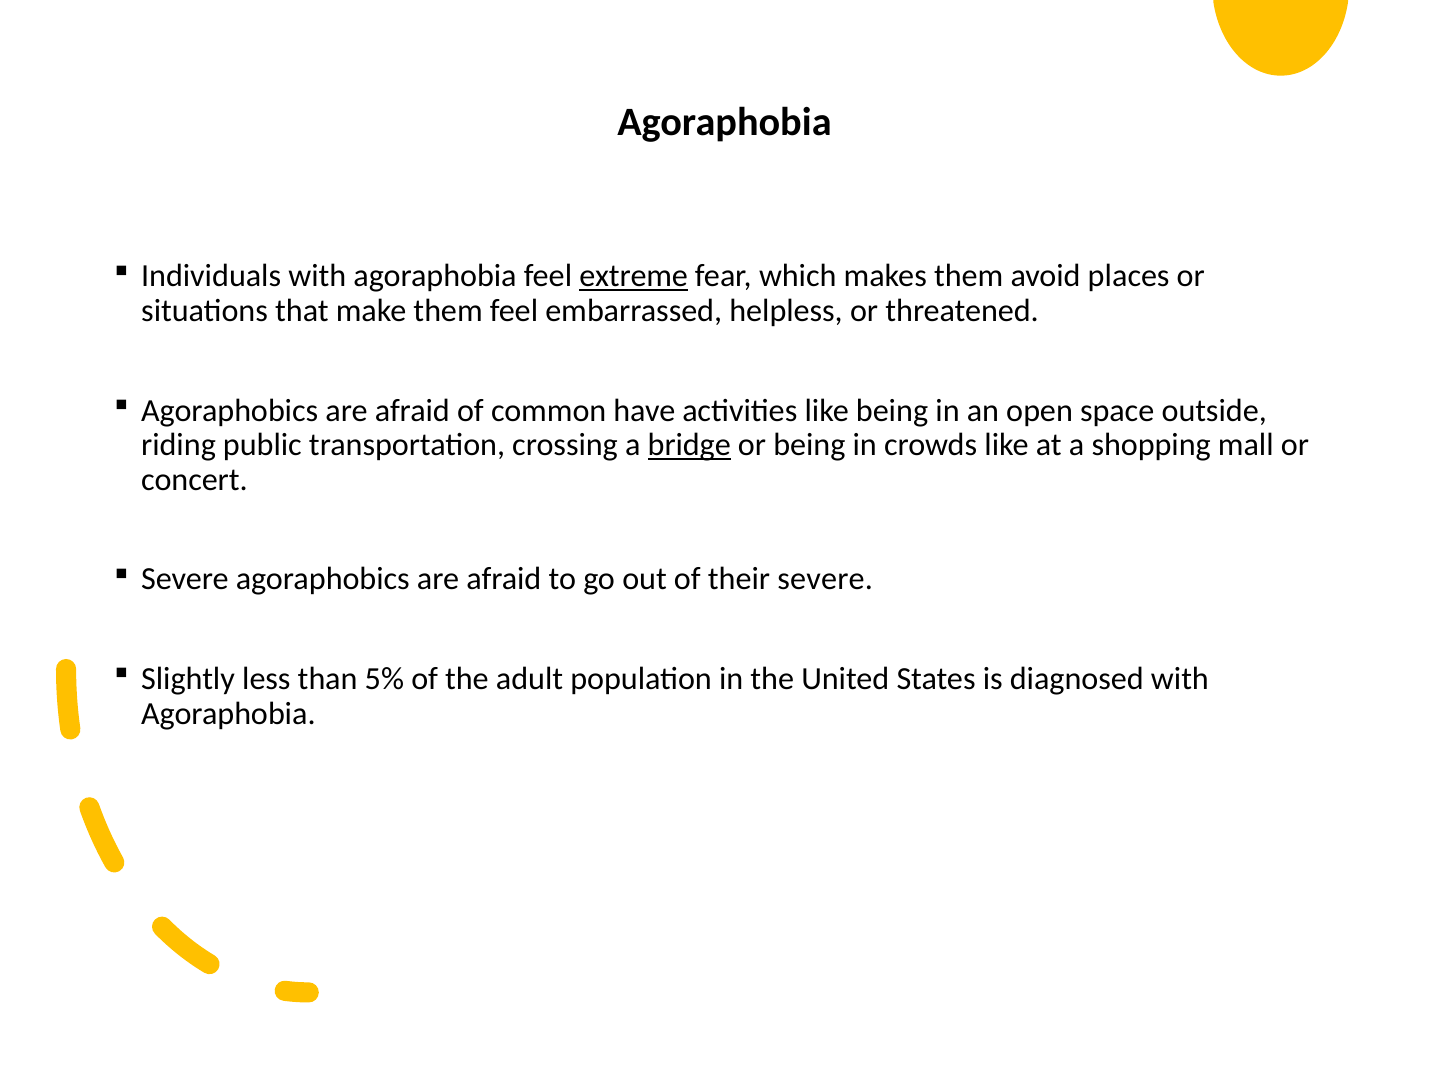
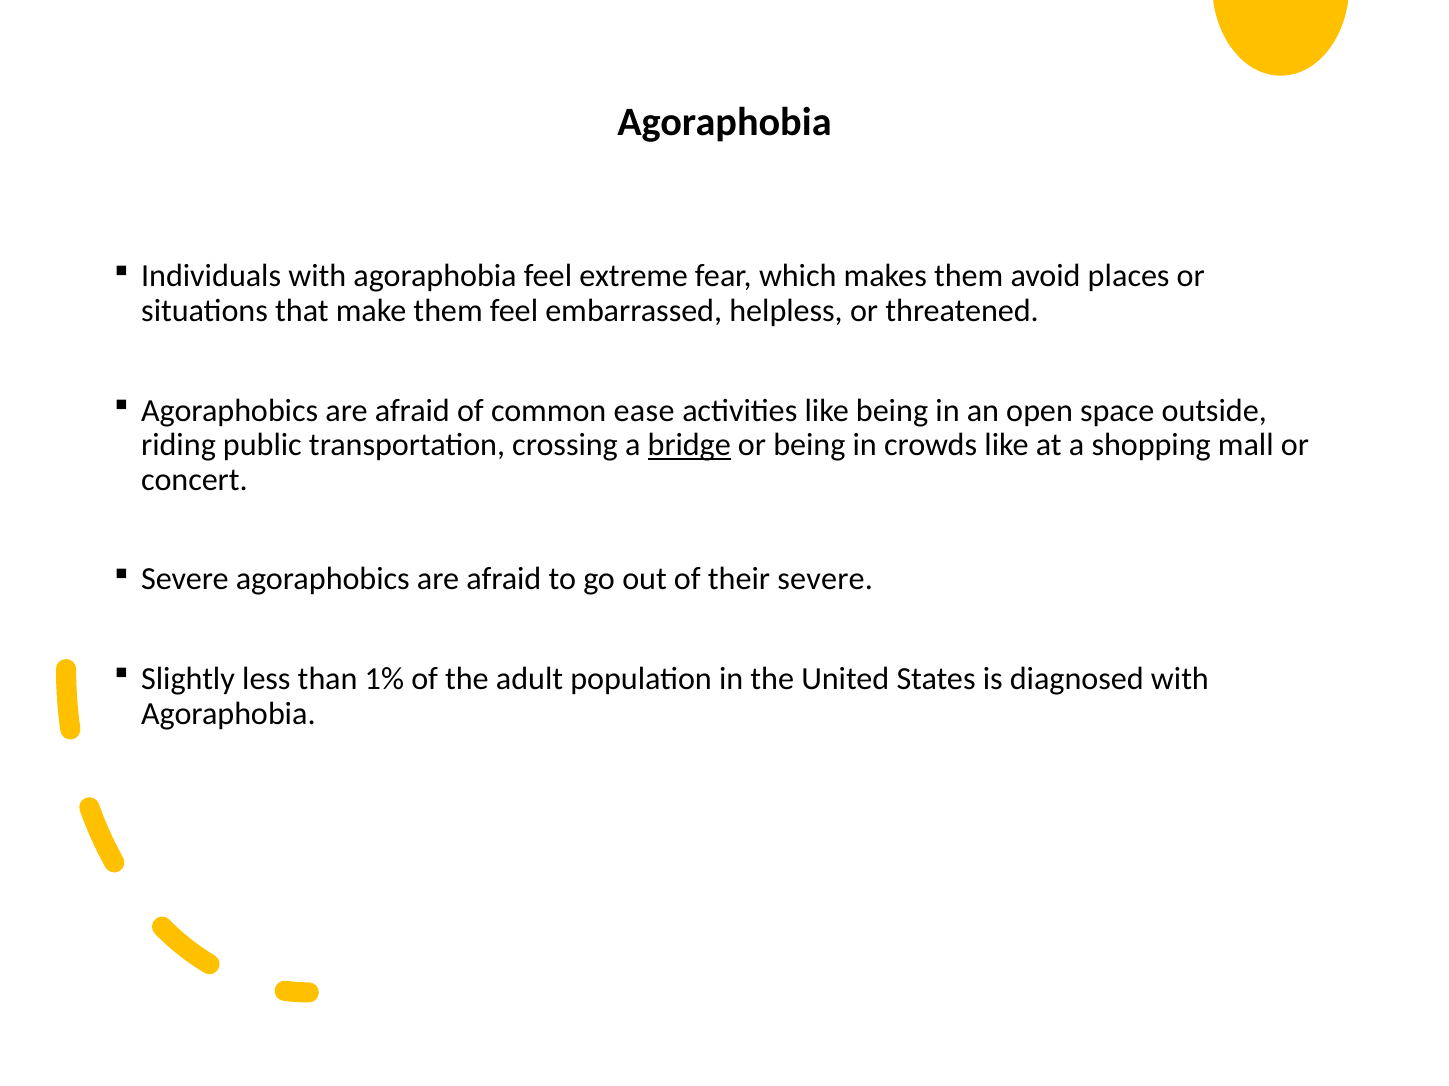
extreme underline: present -> none
have: have -> ease
5%: 5% -> 1%
